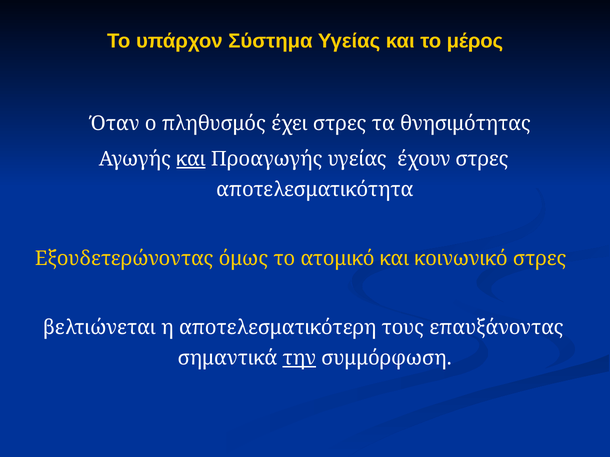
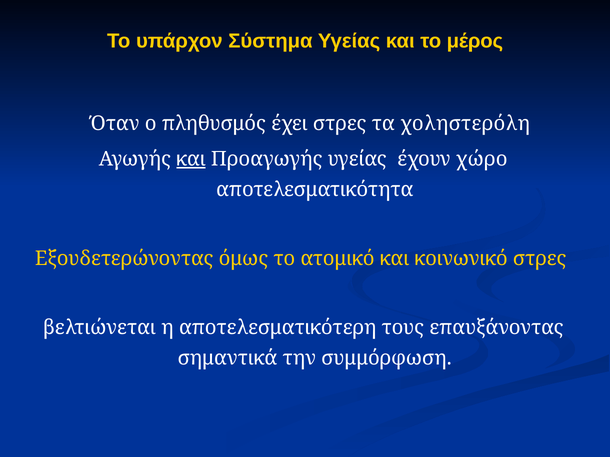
θνησιμότητας: θνησιμότητας -> χοληστερόλη
έχουν στρες: στρες -> χώρο
την underline: present -> none
